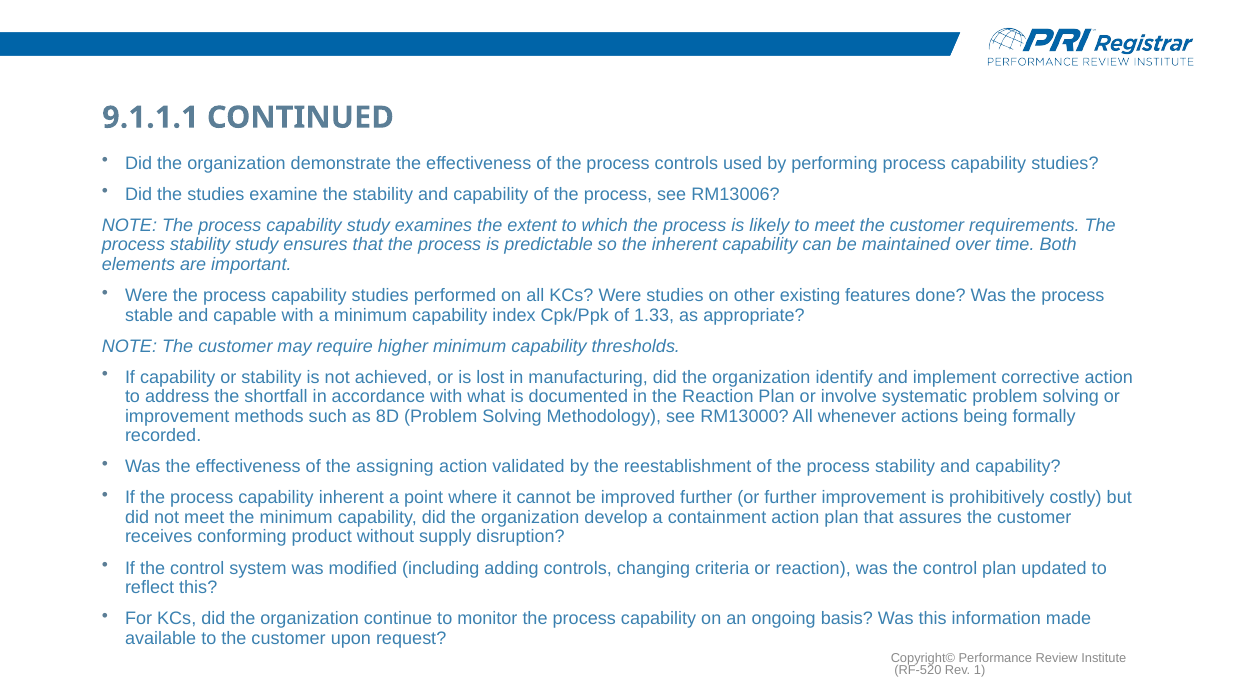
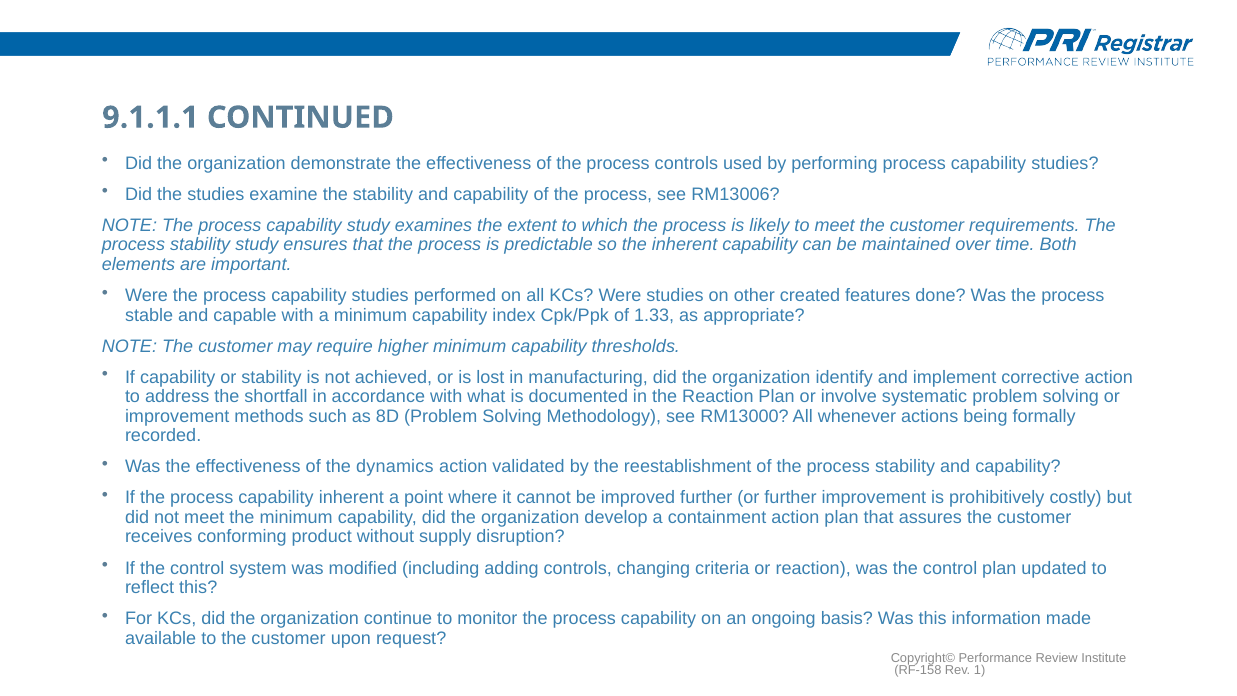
existing: existing -> created
assigning: assigning -> dynamics
RF-520: RF-520 -> RF-158
